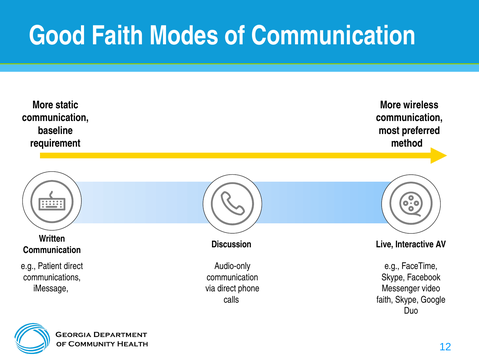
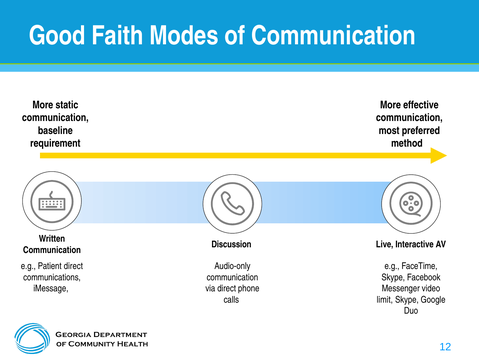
wireless: wireless -> effective
faith at (385, 300): faith -> limit
